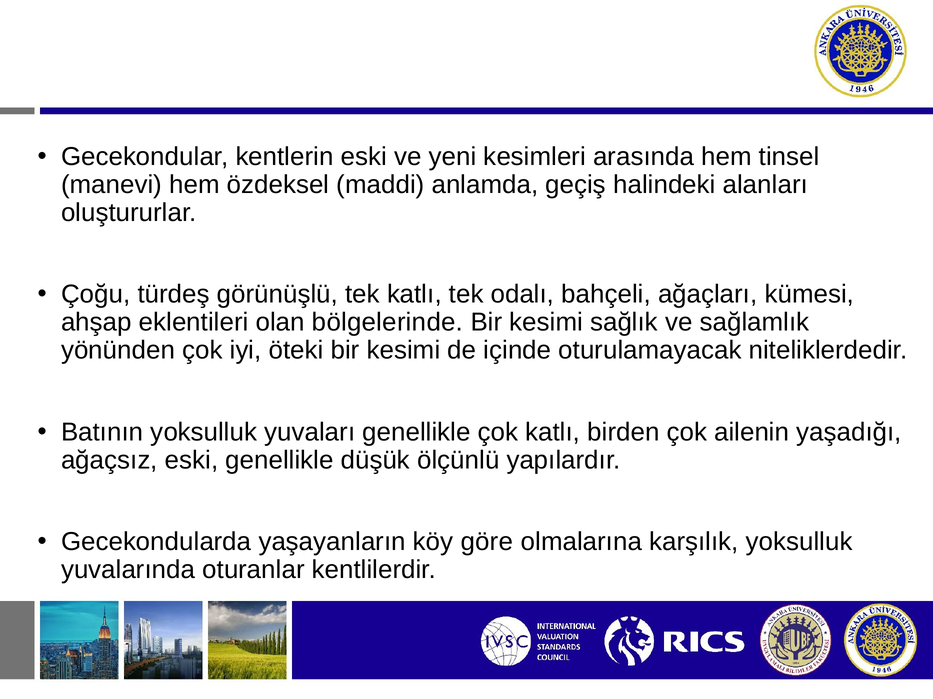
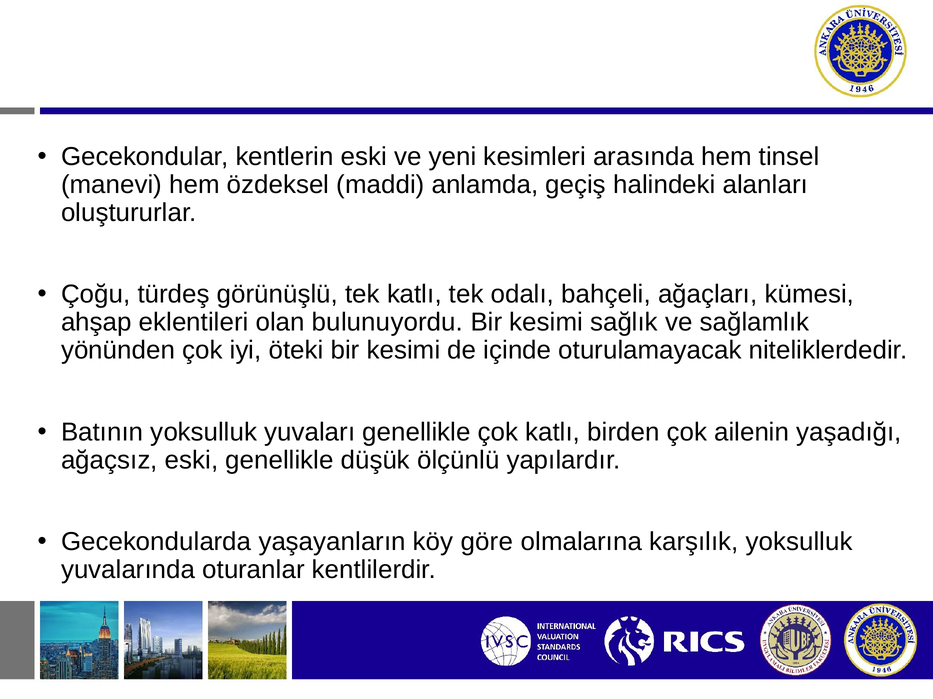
bölgelerinde: bölgelerinde -> bulunuyordu
